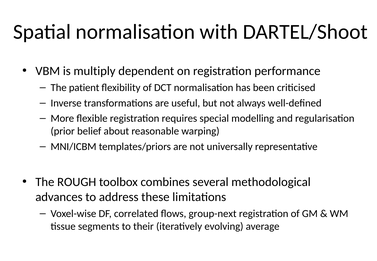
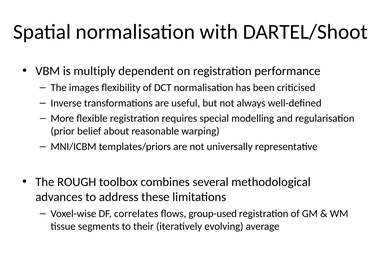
patient: patient -> images
correlated: correlated -> correlates
group-next: group-next -> group-used
